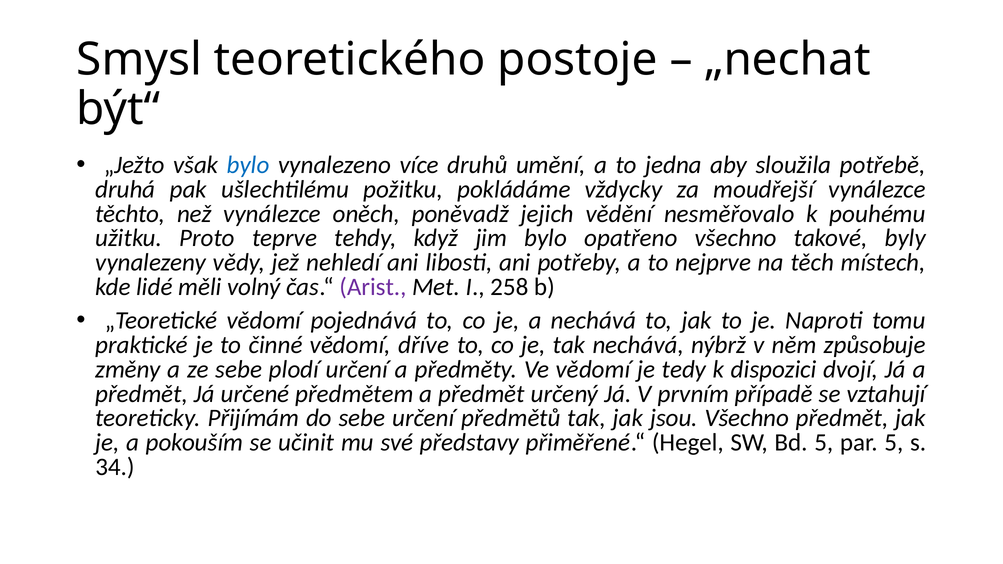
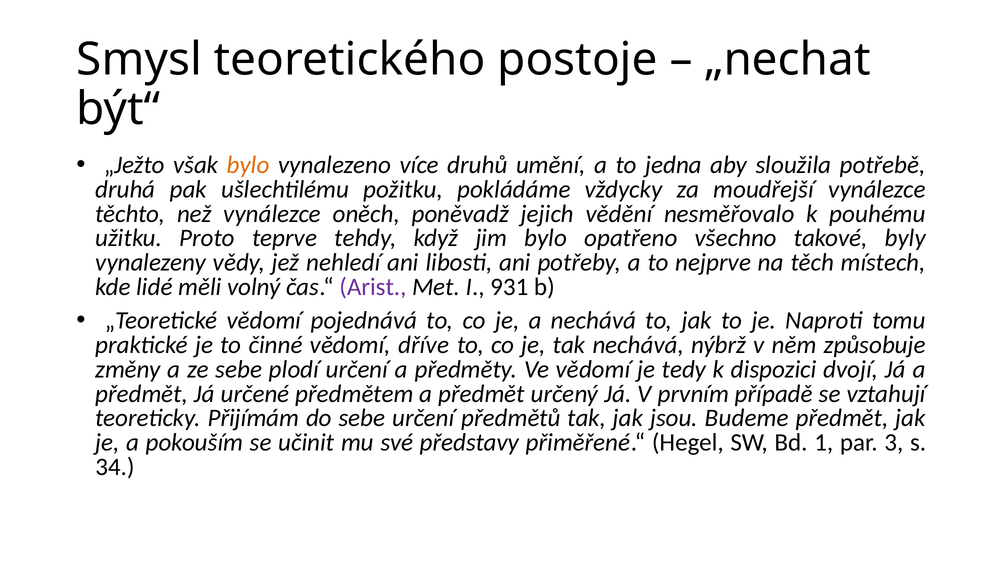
bylo at (248, 165) colour: blue -> orange
258: 258 -> 931
jsou Všechno: Všechno -> Budeme
Bd 5: 5 -> 1
par 5: 5 -> 3
